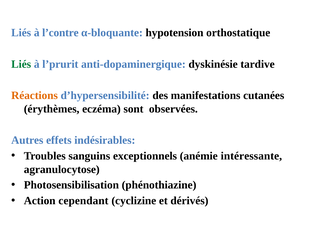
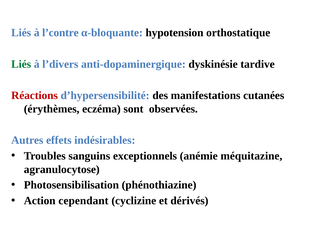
l’prurit: l’prurit -> l’divers
Réactions colour: orange -> red
intéressante: intéressante -> méquitazine
